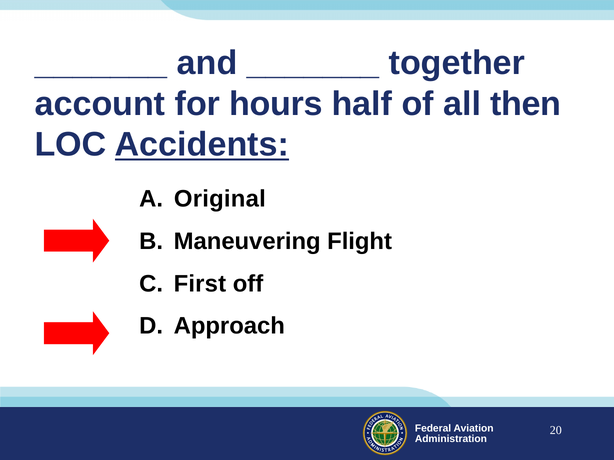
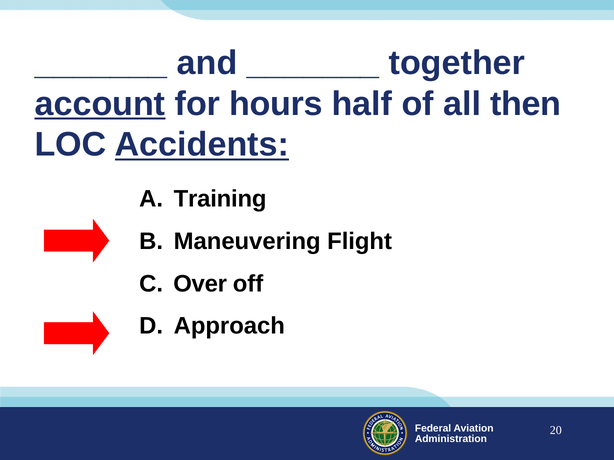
account underline: none -> present
Original: Original -> Training
First: First -> Over
